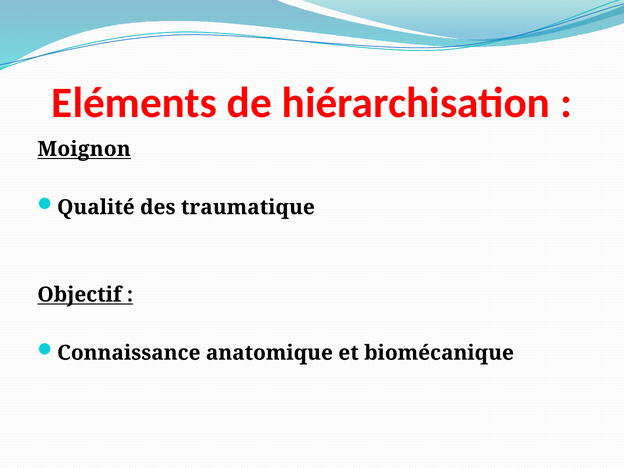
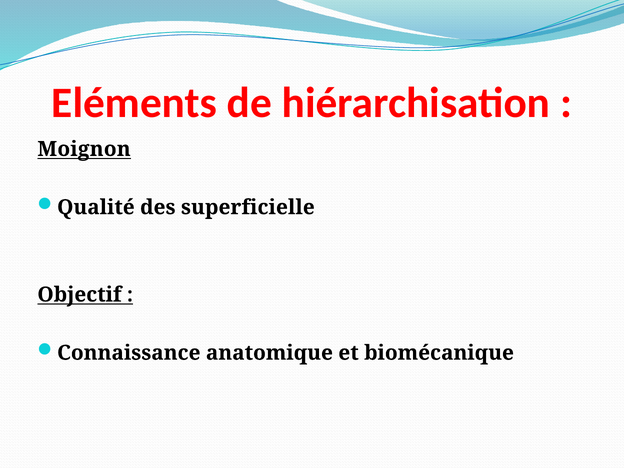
traumatique: traumatique -> superficielle
